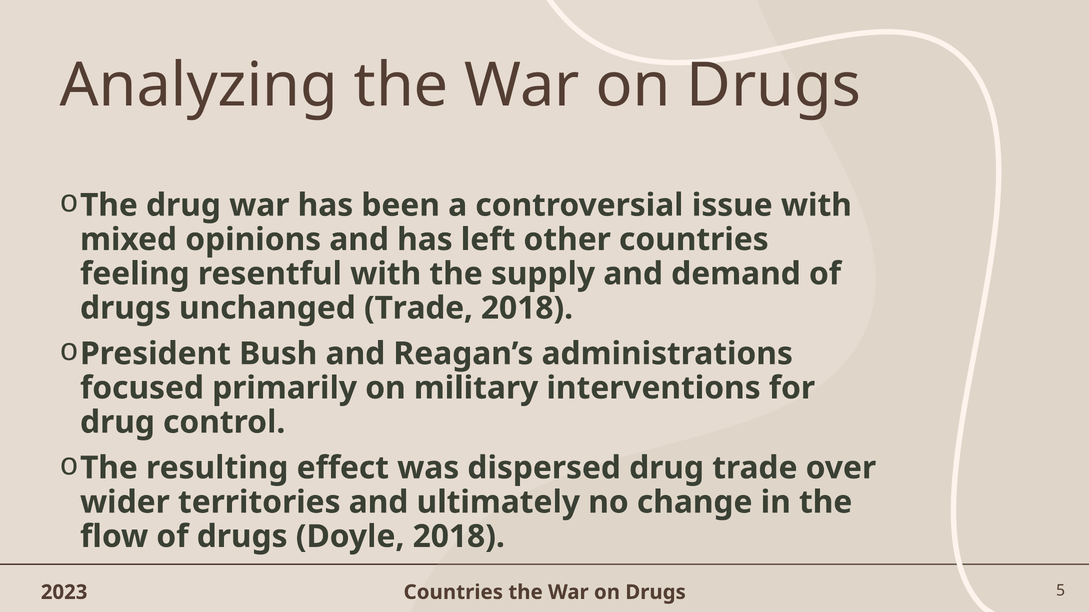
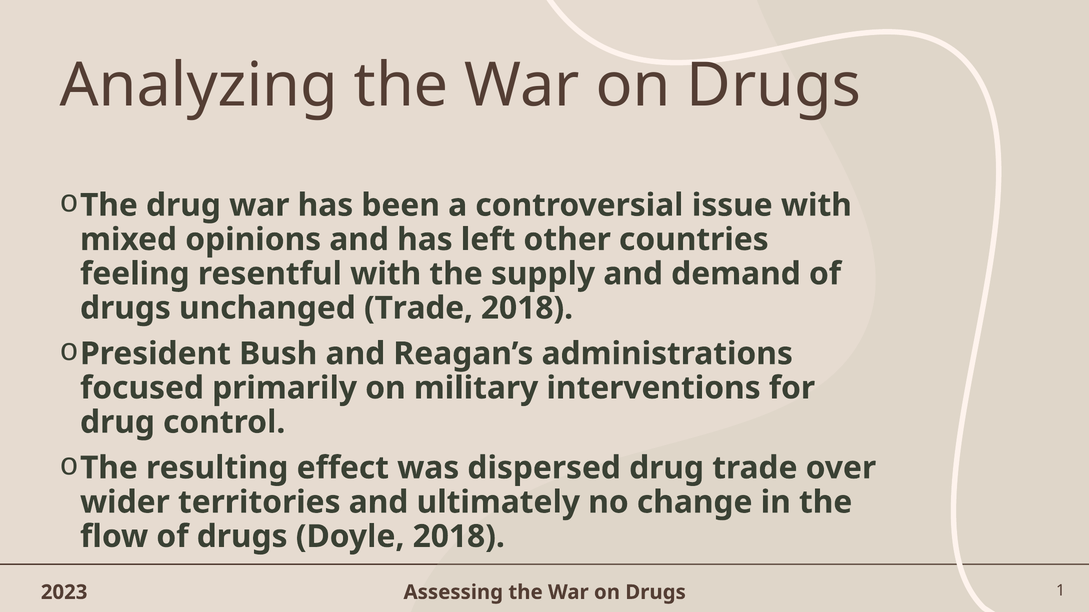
2023 Countries: Countries -> Assessing
5: 5 -> 1
